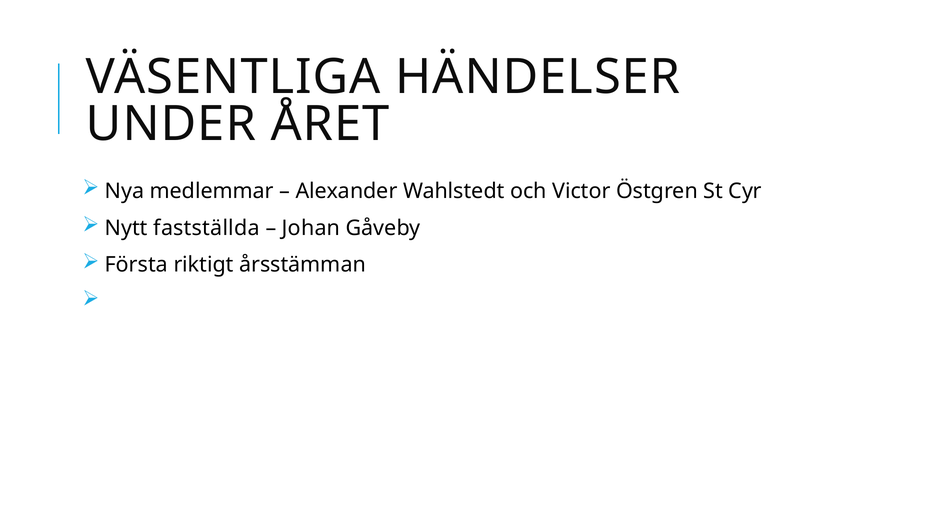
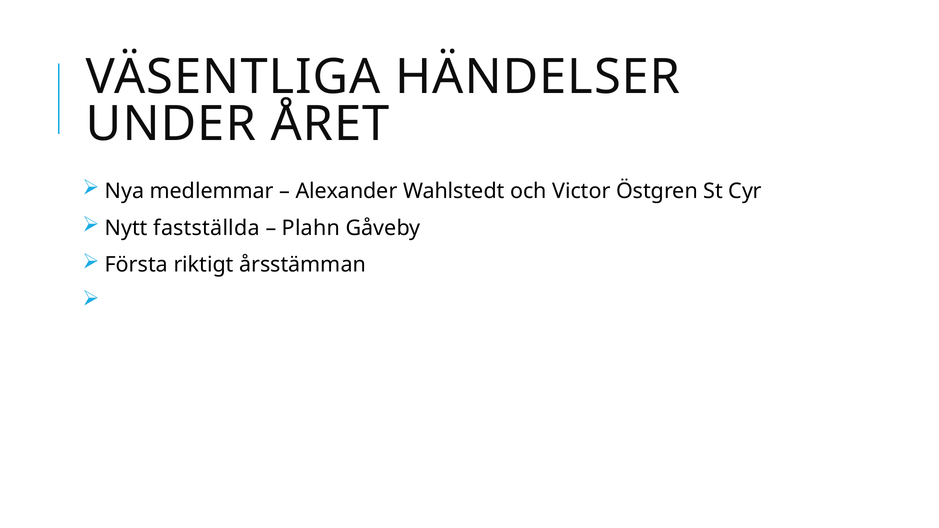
Johan: Johan -> Plahn
